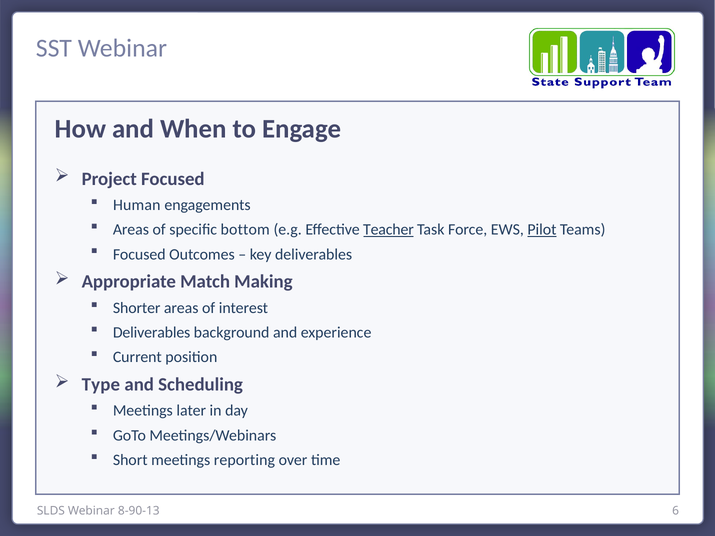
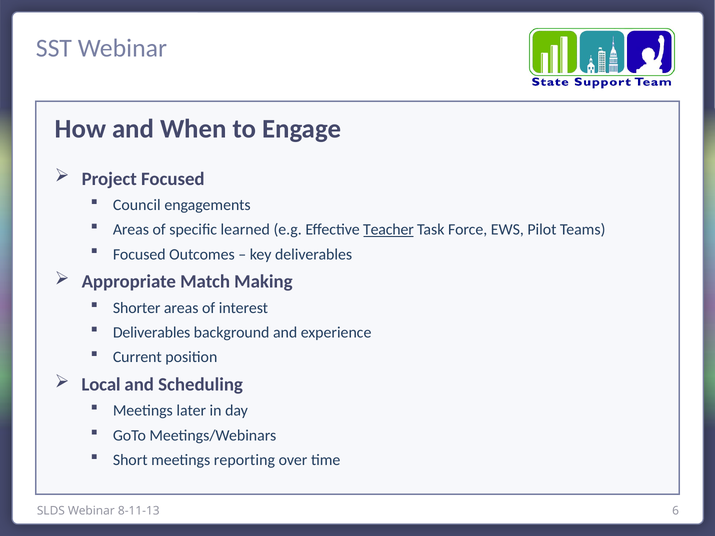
Human: Human -> Council
bottom: bottom -> learned
Pilot underline: present -> none
Type: Type -> Local
8-90-13: 8-90-13 -> 8-11-13
